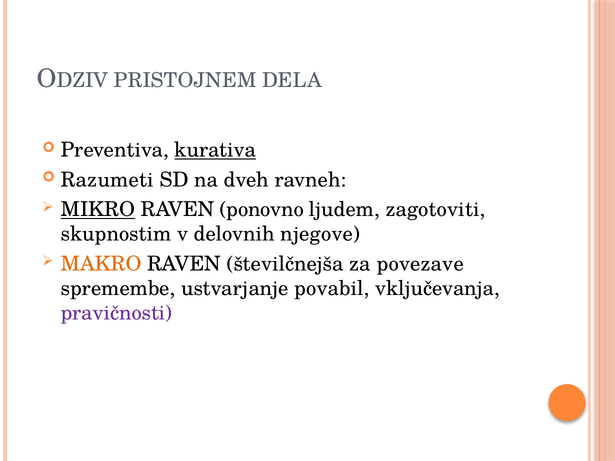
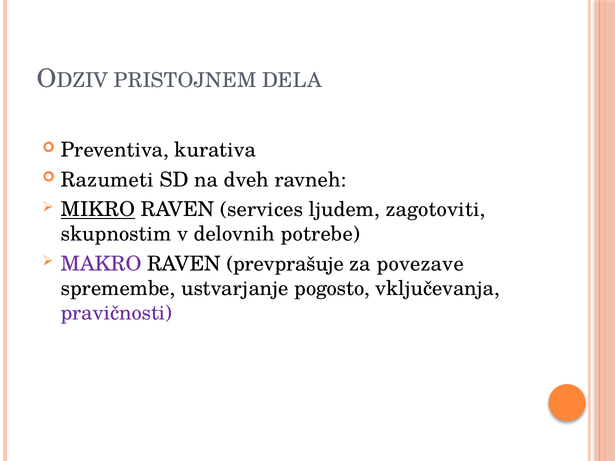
kurativa underline: present -> none
ponovno: ponovno -> services
njegove: njegove -> potrebe
MAKRO colour: orange -> purple
številčnejša: številčnejša -> prevprašuje
povabil: povabil -> pogosto
